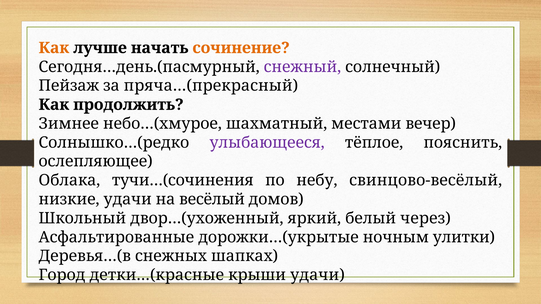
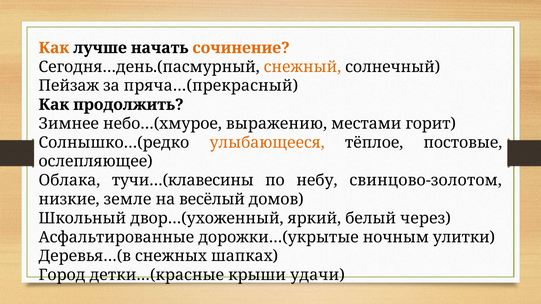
снежный colour: purple -> orange
шахматный: шахматный -> выражению
вечер: вечер -> горит
улыбающееся colour: purple -> orange
пояснить: пояснить -> постовые
тучи…(сочинения: тучи…(сочинения -> тучи…(клавесины
свинцово-весёлый: свинцово-весёлый -> свинцово-золотом
низкие удачи: удачи -> земле
